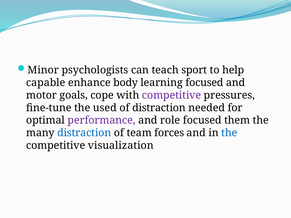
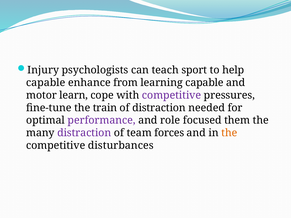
Minor: Minor -> Injury
body: body -> from
learning focused: focused -> capable
goals: goals -> learn
used: used -> train
distraction at (84, 133) colour: blue -> purple
the at (229, 133) colour: blue -> orange
visualization: visualization -> disturbances
